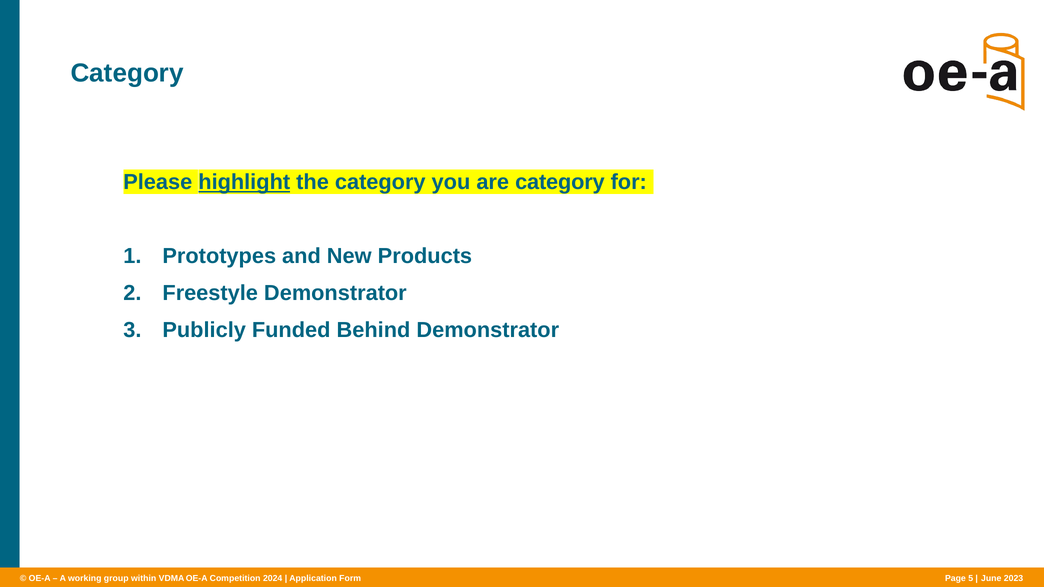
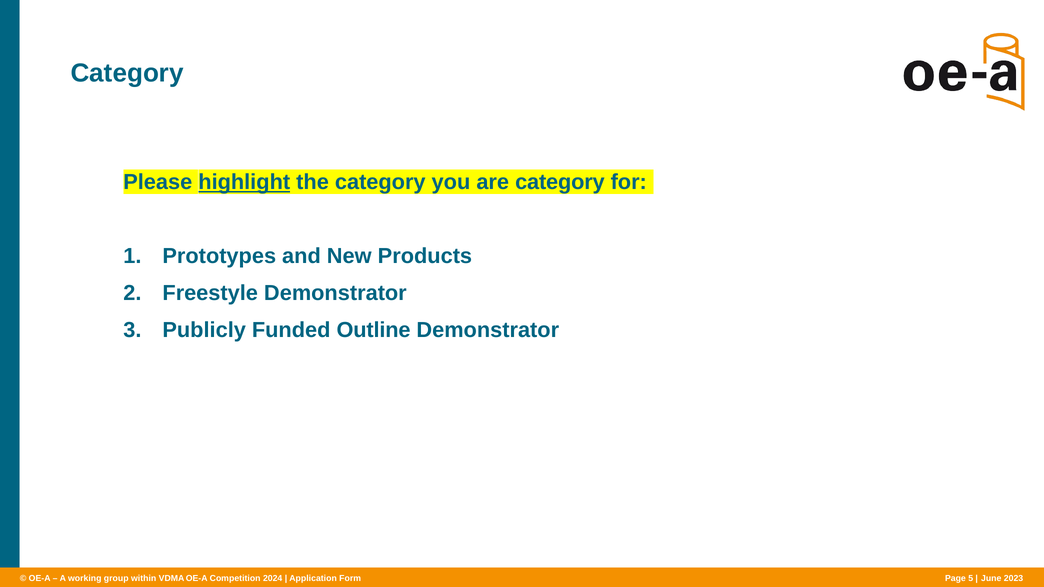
Behind: Behind -> Outline
